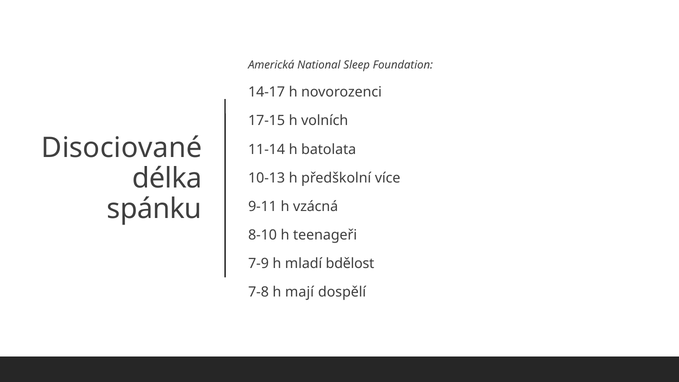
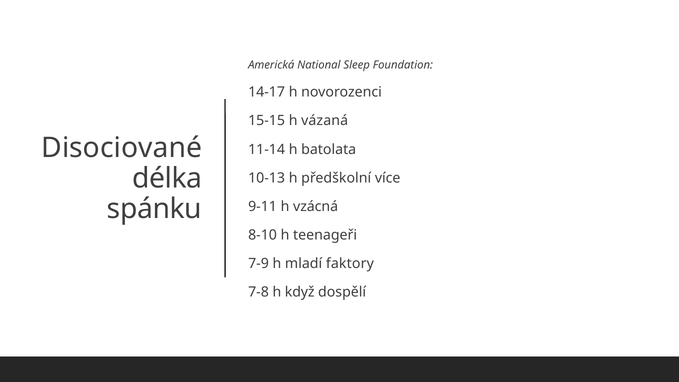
17-15: 17-15 -> 15-15
volních: volních -> vázaná
bdělost: bdělost -> faktory
mají: mají -> když
